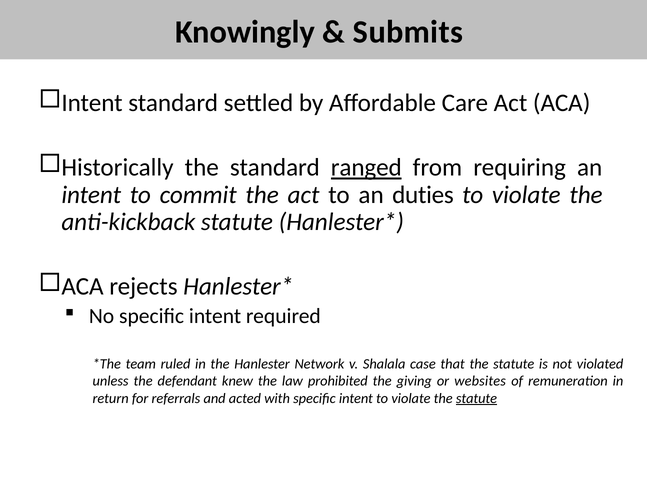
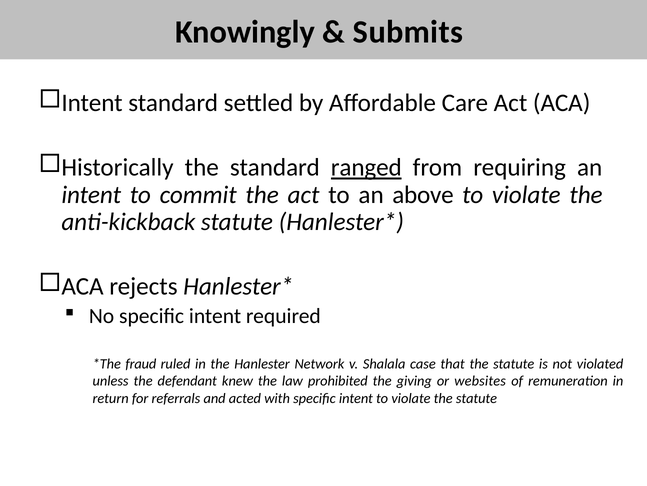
duties: duties -> above
team: team -> fraud
statute at (476, 398) underline: present -> none
